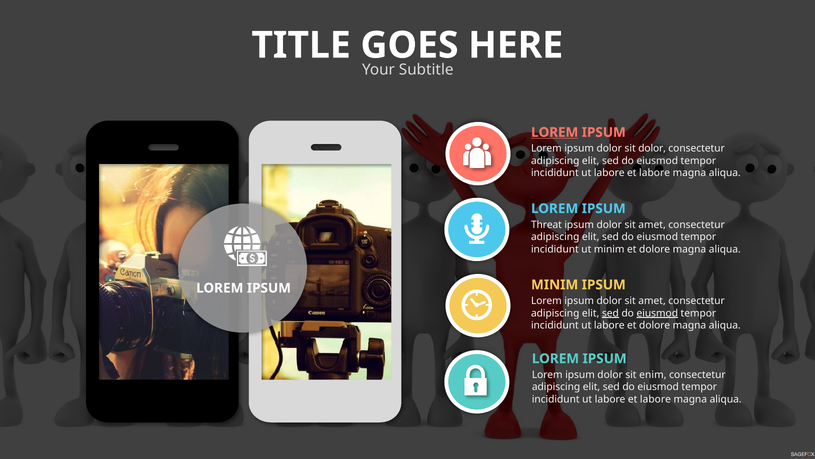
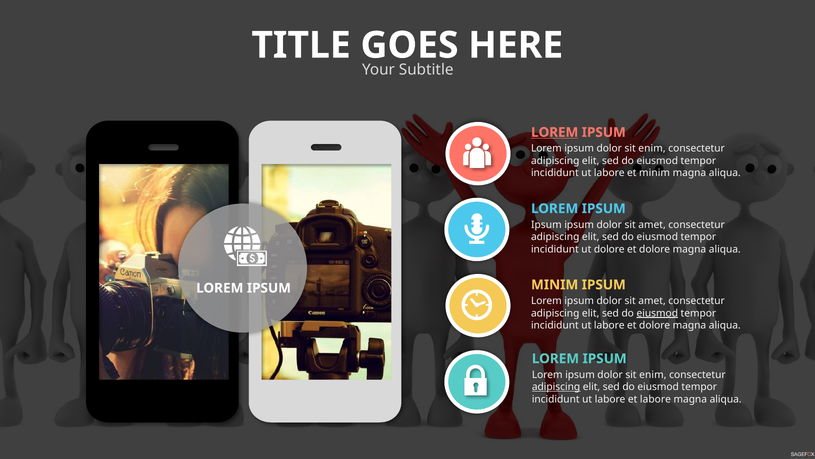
dolor at (652, 148): dolor -> enim
labore at (655, 173): labore -> minim
Threat at (546, 224): Threat -> Ipsum
ut minim: minim -> dolore
sed at (610, 313) underline: present -> none
adipiscing at (556, 387) underline: none -> present
